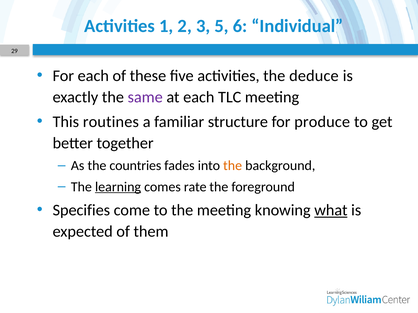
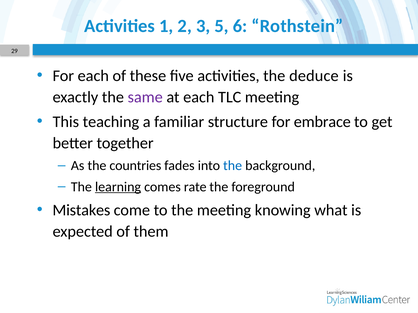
Individual: Individual -> Rothstein
routines: routines -> teaching
produce: produce -> embrace
the at (233, 166) colour: orange -> blue
Specifies: Specifies -> Mistakes
what underline: present -> none
